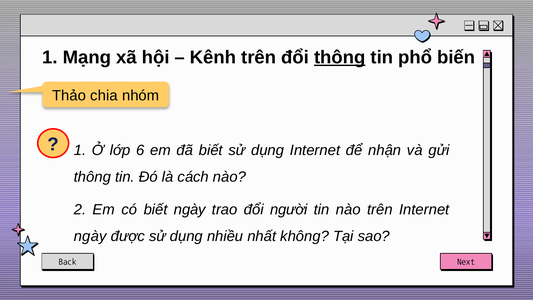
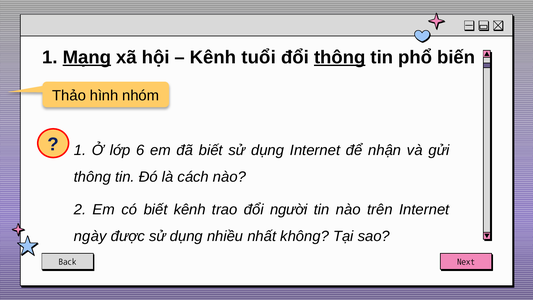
Mạng underline: none -> present
Kênh trên: trên -> tuổi
chia: chia -> hình
biết ngày: ngày -> kênh
